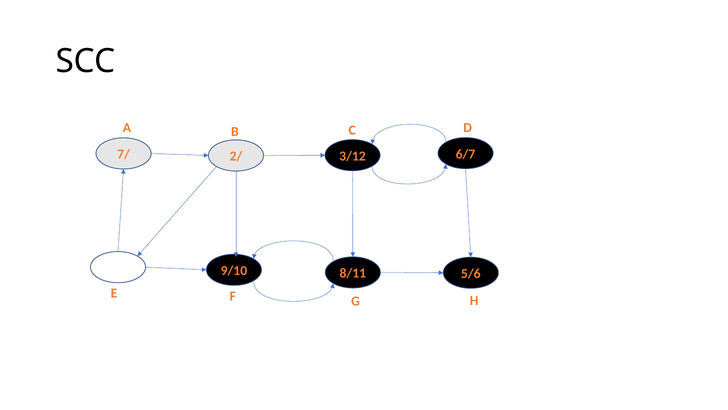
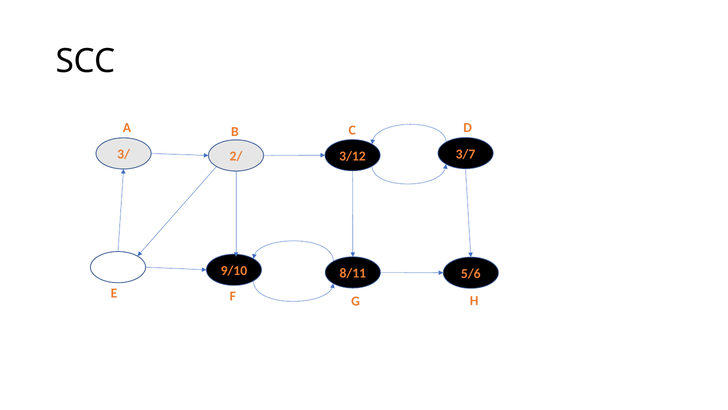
7/: 7/ -> 3/
6/7: 6/7 -> 3/7
